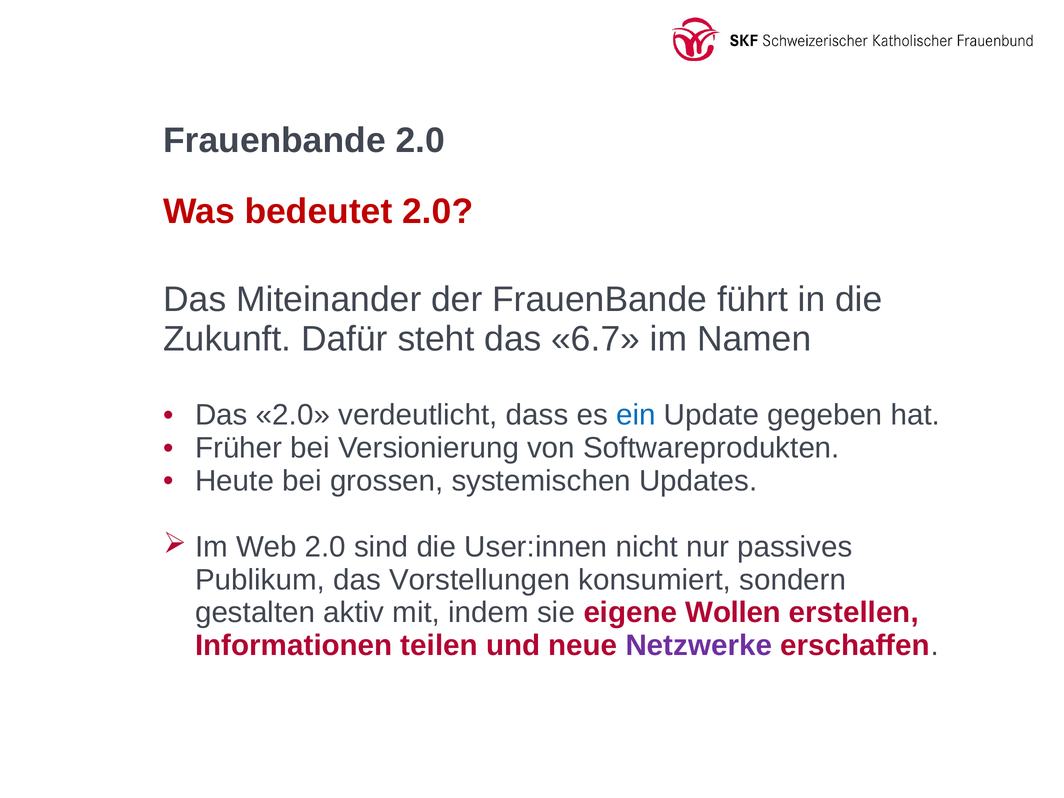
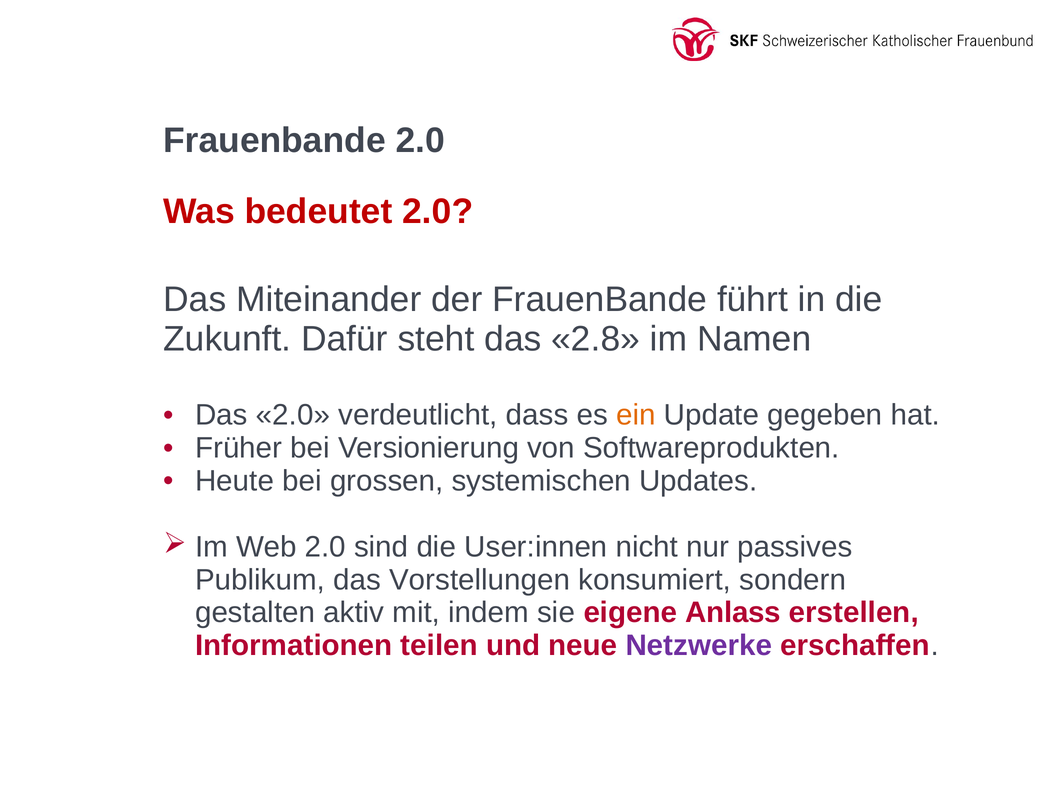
6.7: 6.7 -> 2.8
ein colour: blue -> orange
Wollen: Wollen -> Anlass
